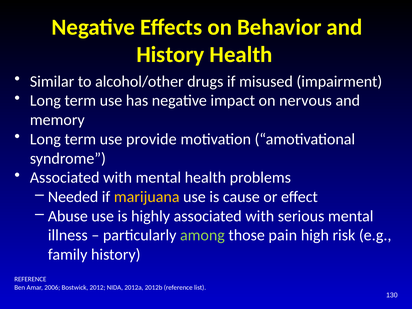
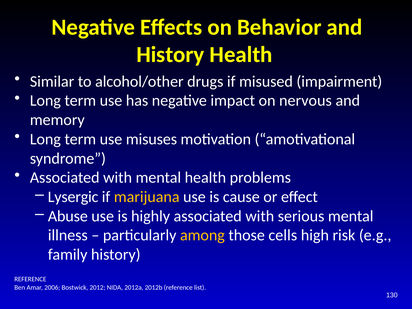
provide: provide -> misuses
Needed: Needed -> Lysergic
among colour: light green -> yellow
pain: pain -> cells
